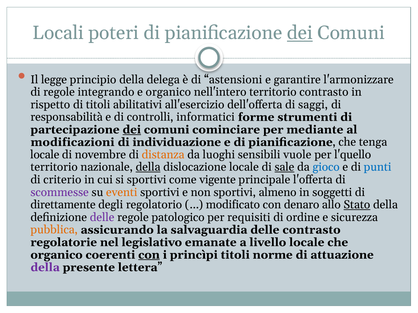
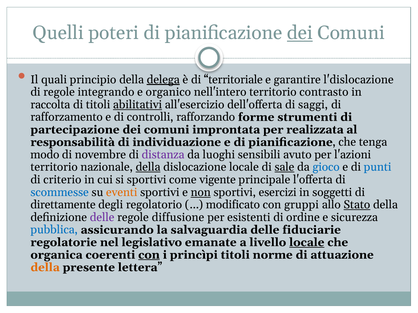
Locali: Locali -> Quelli
legge: legge -> quali
delega underline: none -> present
astensioni: astensioni -> territoriale
l'armonizzare: l'armonizzare -> l'dislocazione
rispetto: rispetto -> raccolta
abilitativi underline: none -> present
responsabilità: responsabilità -> rafforzamento
informatici: informatici -> rafforzando
dei at (132, 130) underline: present -> none
cominciare: cominciare -> improntata
mediante: mediante -> realizzata
modificazioni: modificazioni -> responsabilità
locale at (45, 155): locale -> modo
distanza colour: orange -> purple
vuole: vuole -> avuto
l'quello: l'quello -> l'azioni
scommesse colour: purple -> blue
non underline: none -> present
almeno: almeno -> esercizi
denaro: denaro -> gruppi
patologico: patologico -> diffusione
requisiti: requisiti -> esistenti
pubblica colour: orange -> blue
delle contrasto: contrasto -> fiduciarie
locale at (307, 243) underline: none -> present
organico at (57, 255): organico -> organica
della at (45, 268) colour: purple -> orange
